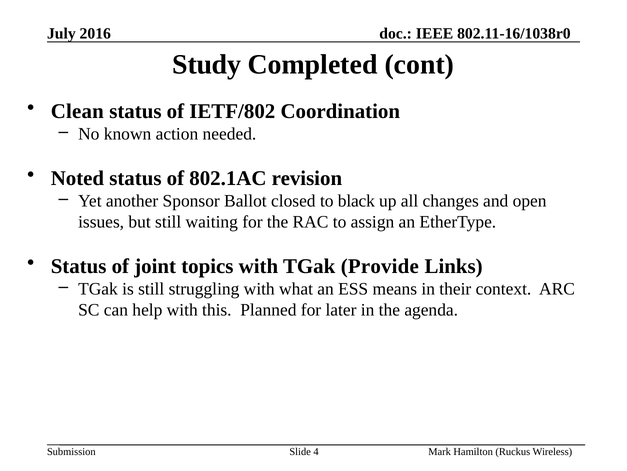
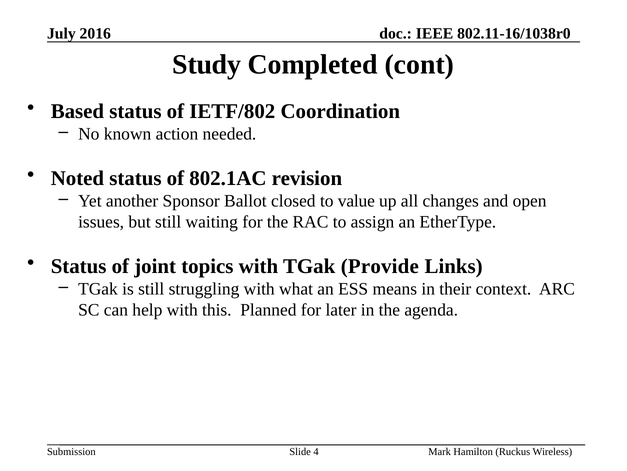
Clean: Clean -> Based
black: black -> value
